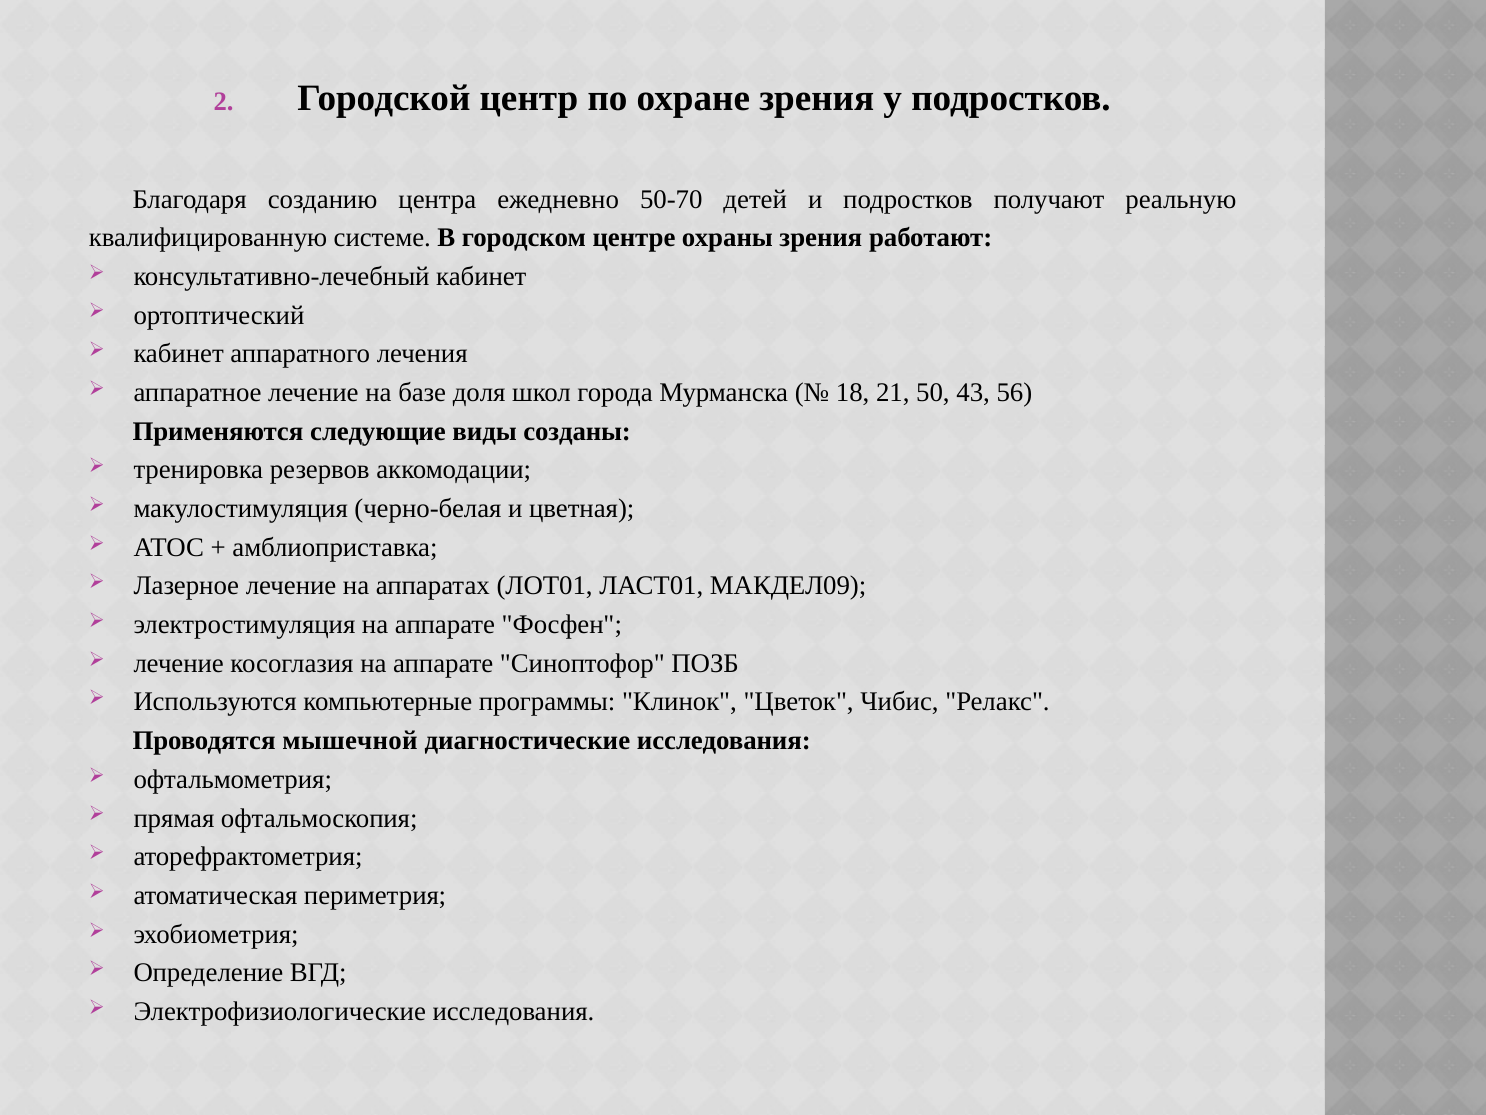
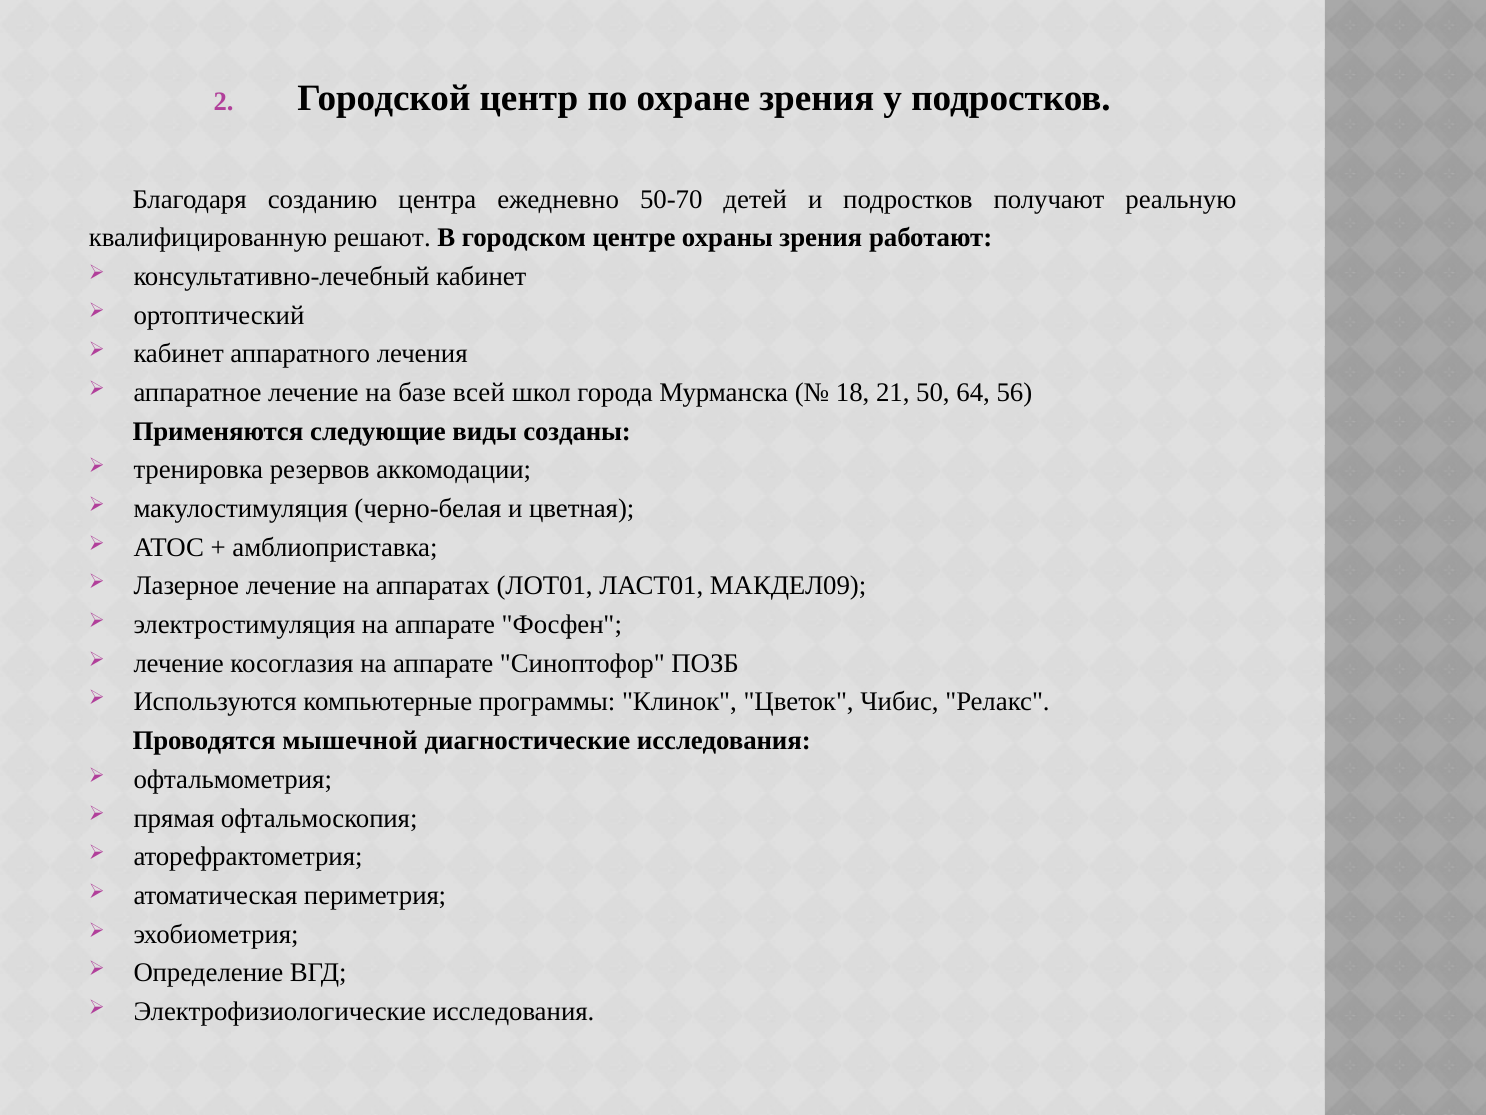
системе: системе -> решают
доля: доля -> всей
43: 43 -> 64
